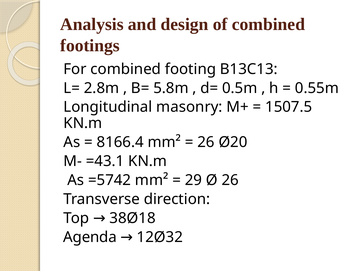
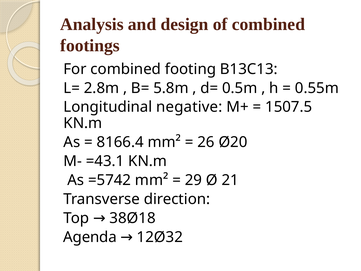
masonry: masonry -> negative
Ø 26: 26 -> 21
